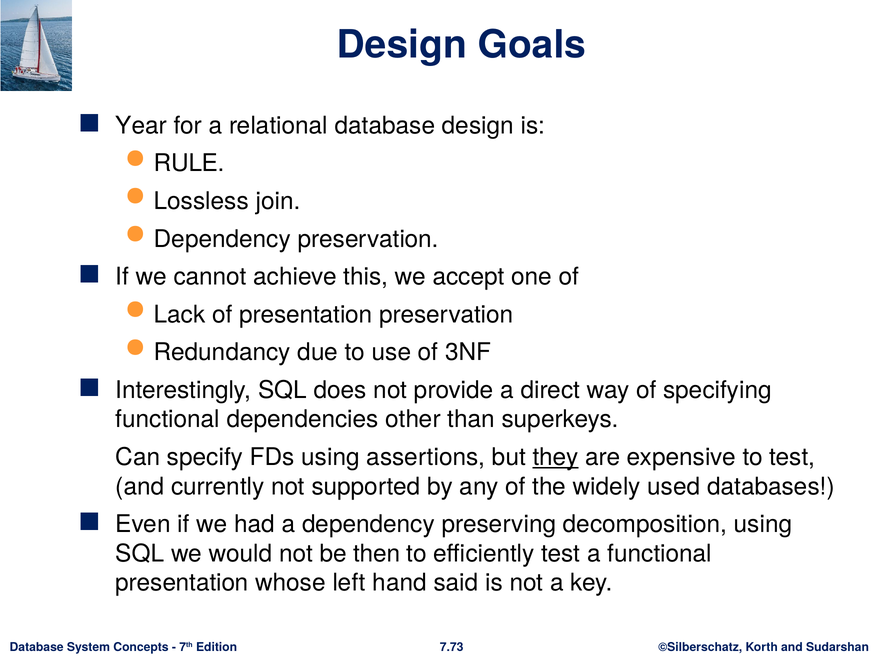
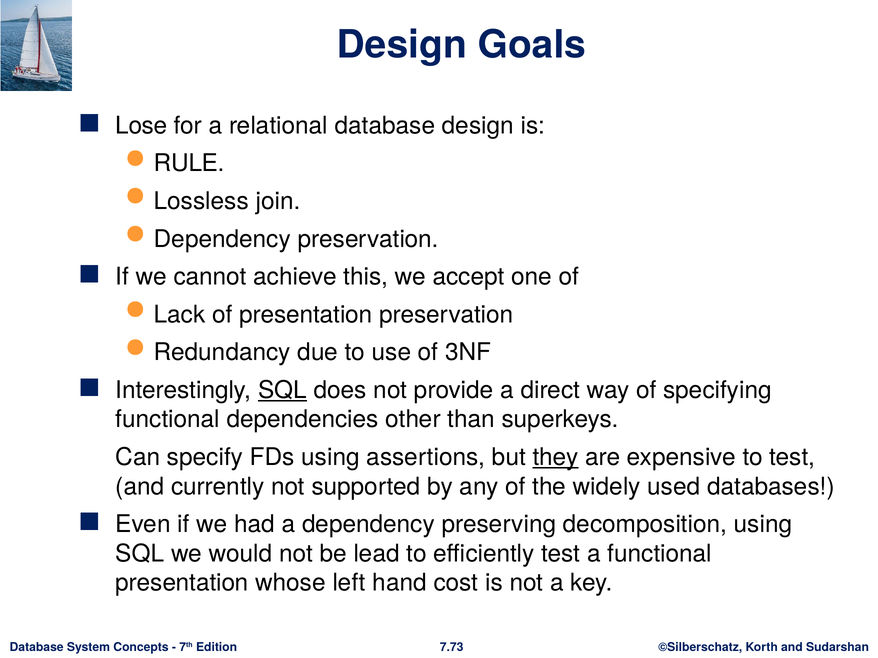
Year: Year -> Lose
SQL at (283, 390) underline: none -> present
then: then -> lead
said: said -> cost
